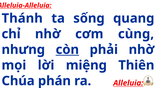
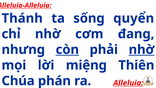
quang: quang -> quyển
cùng: cùng -> đang
nhờ at (142, 49) underline: none -> present
